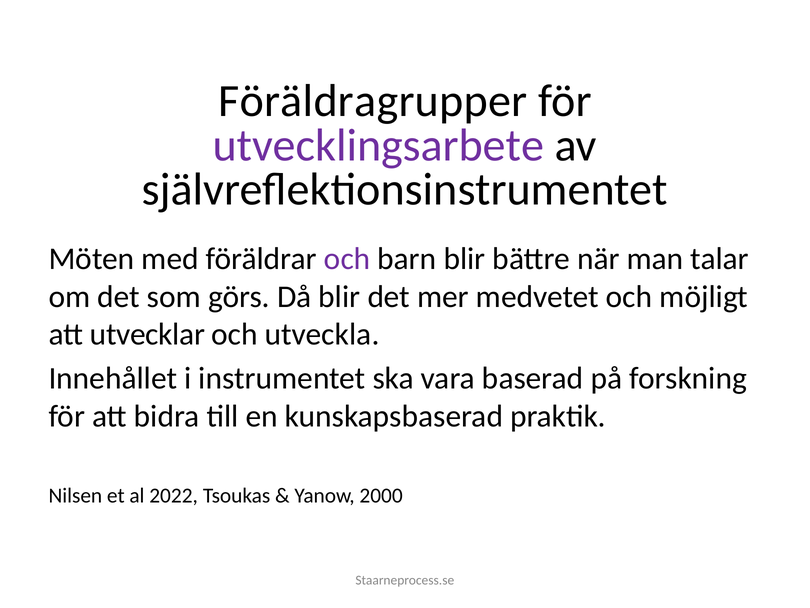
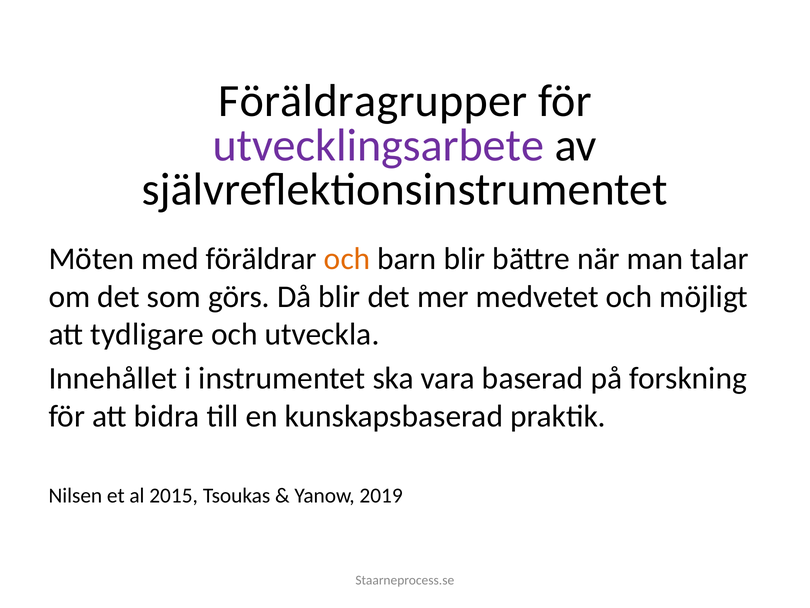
och at (347, 259) colour: purple -> orange
utvecklar: utvecklar -> tydligare
2022: 2022 -> 2015
2000: 2000 -> 2019
